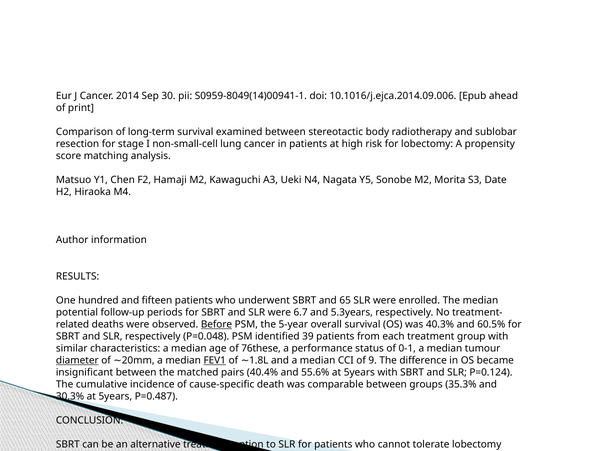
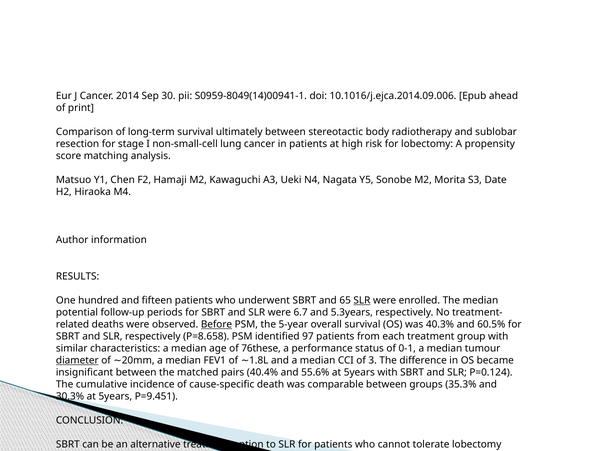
examined: examined -> ultimately
SLR at (362, 300) underline: none -> present
P=0.048: P=0.048 -> P=8.658
39: 39 -> 97
FEV1 underline: present -> none
9: 9 -> 3
P=0.487: P=0.487 -> P=9.451
